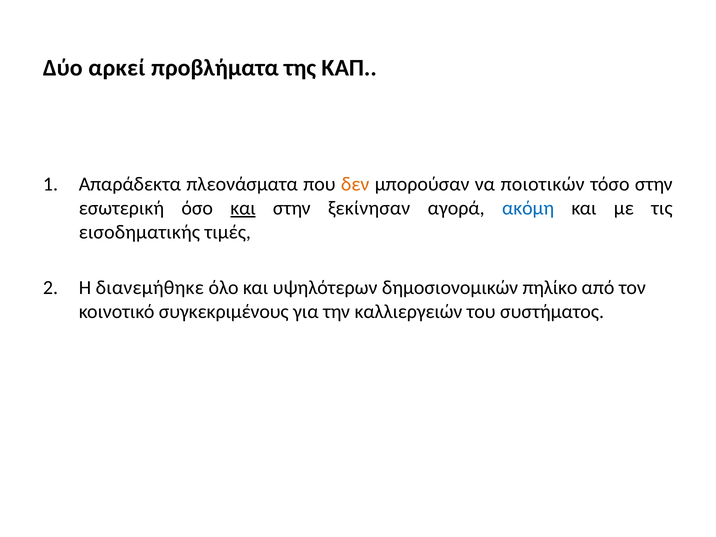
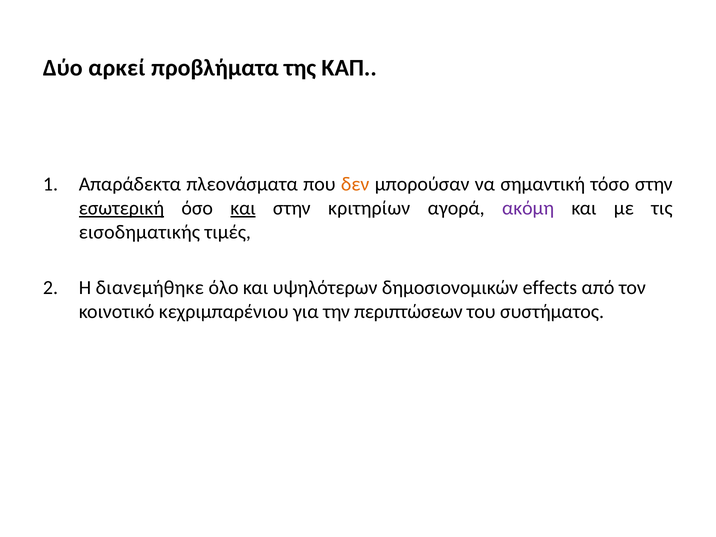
ποιοτικών: ποιοτικών -> σημαντική
εσωτερική underline: none -> present
ξεκίνησαν: ξεκίνησαν -> κριτηρίων
ακόμη colour: blue -> purple
πηλίκο: πηλίκο -> effects
συγκεκριμένους: συγκεκριμένους -> κεχριμπαρένιου
καλλιεργειών: καλλιεργειών -> περιπτώσεων
